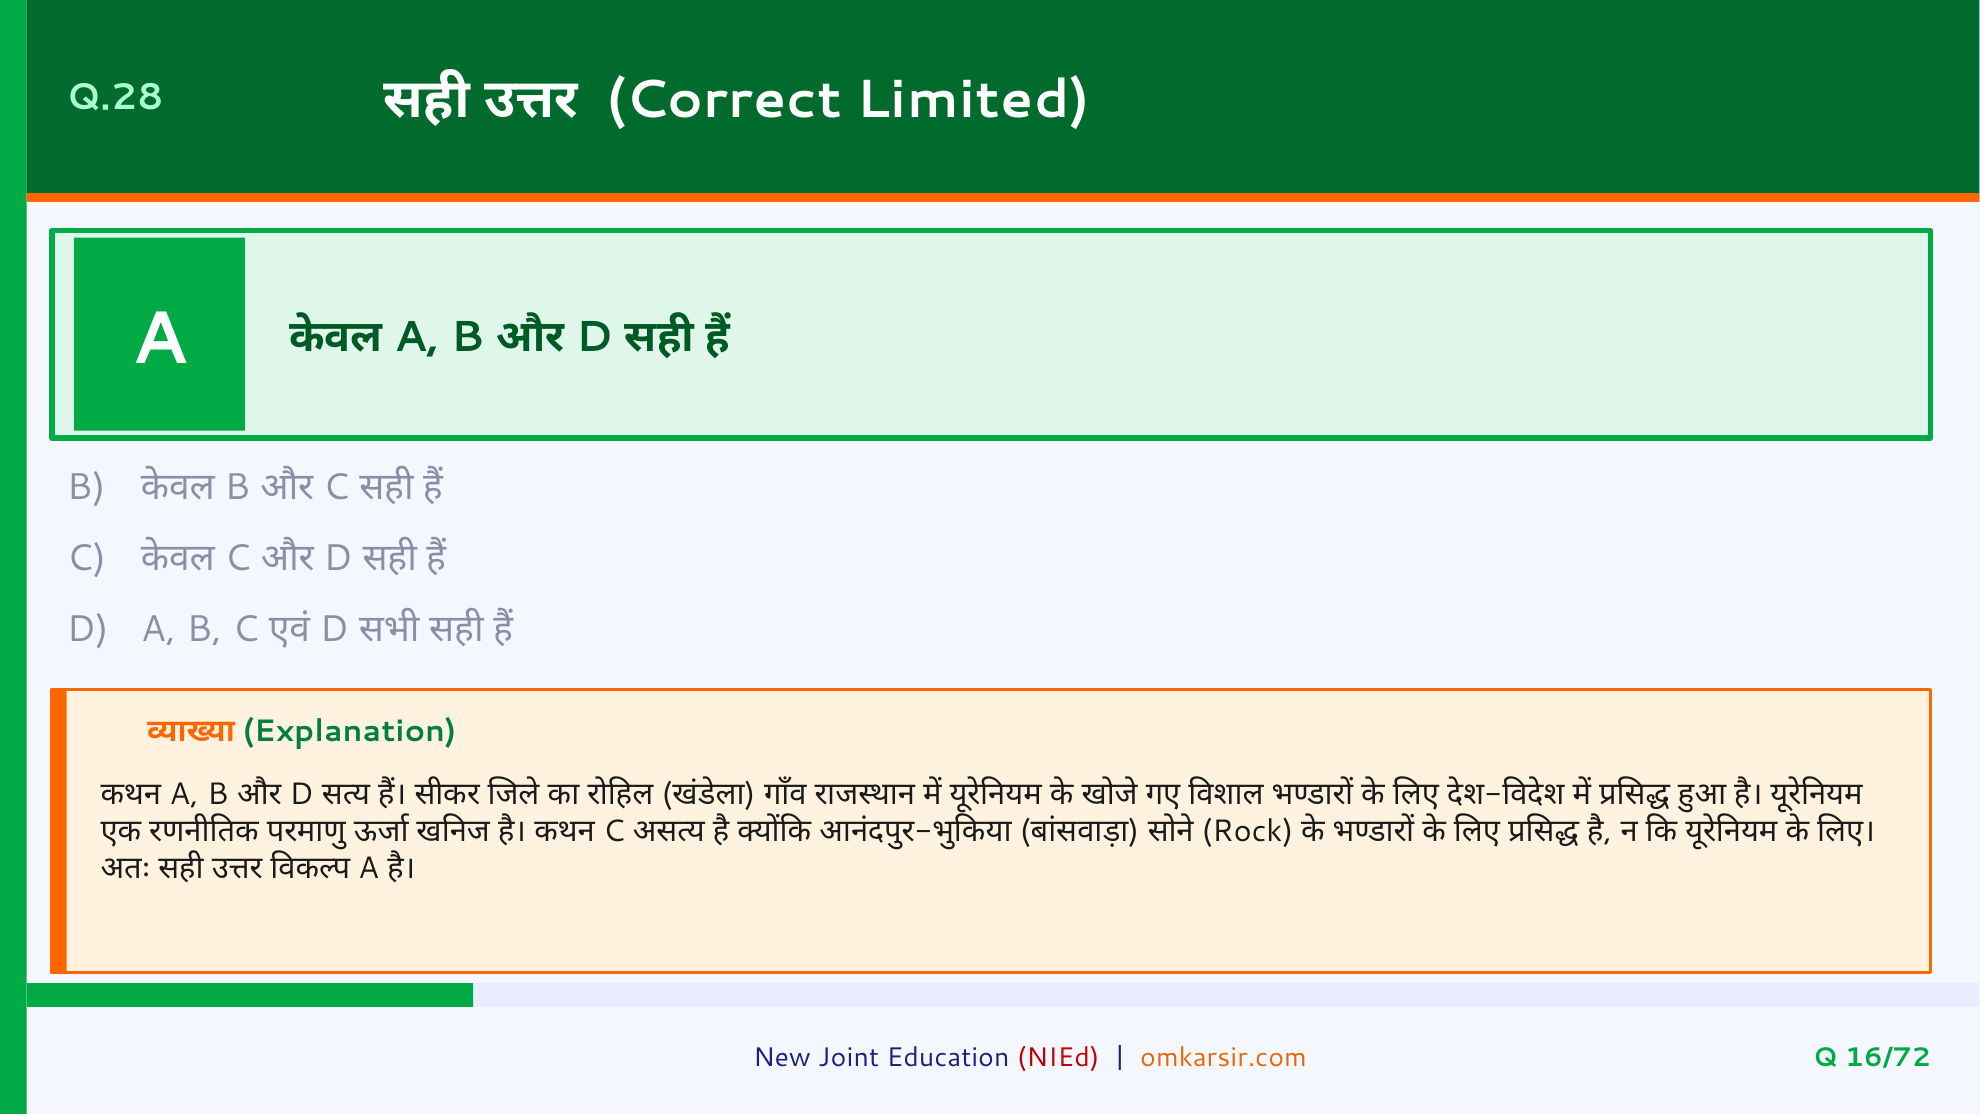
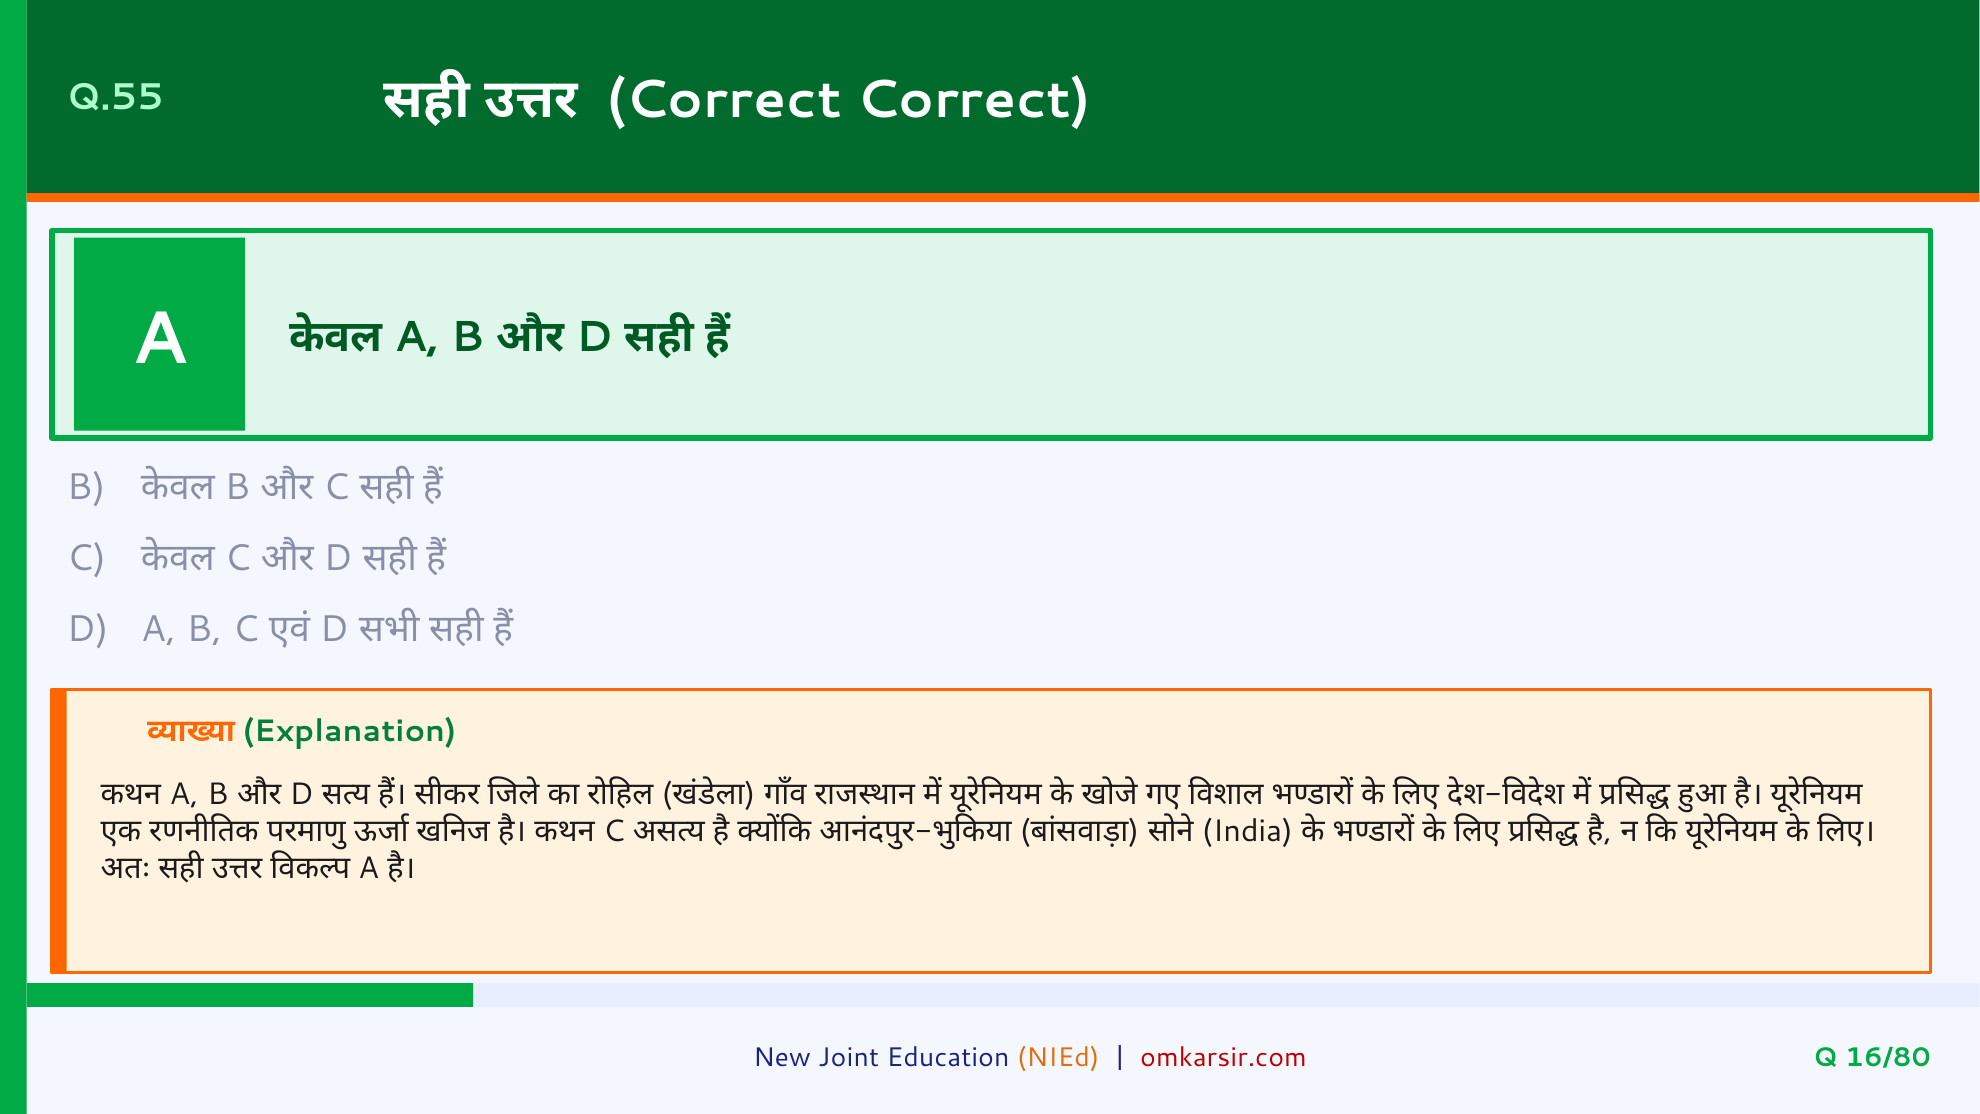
Q.28: Q.28 -> Q.55
Correct Limited: Limited -> Correct
Rock: Rock -> India
NIEd colour: red -> orange
omkarsir.com colour: orange -> red
16/72: 16/72 -> 16/80
